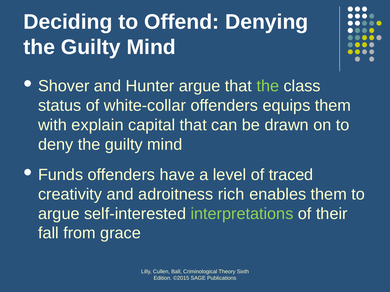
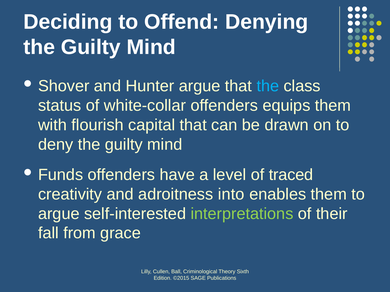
the at (268, 86) colour: light green -> light blue
explain: explain -> flourish
rich: rich -> into
